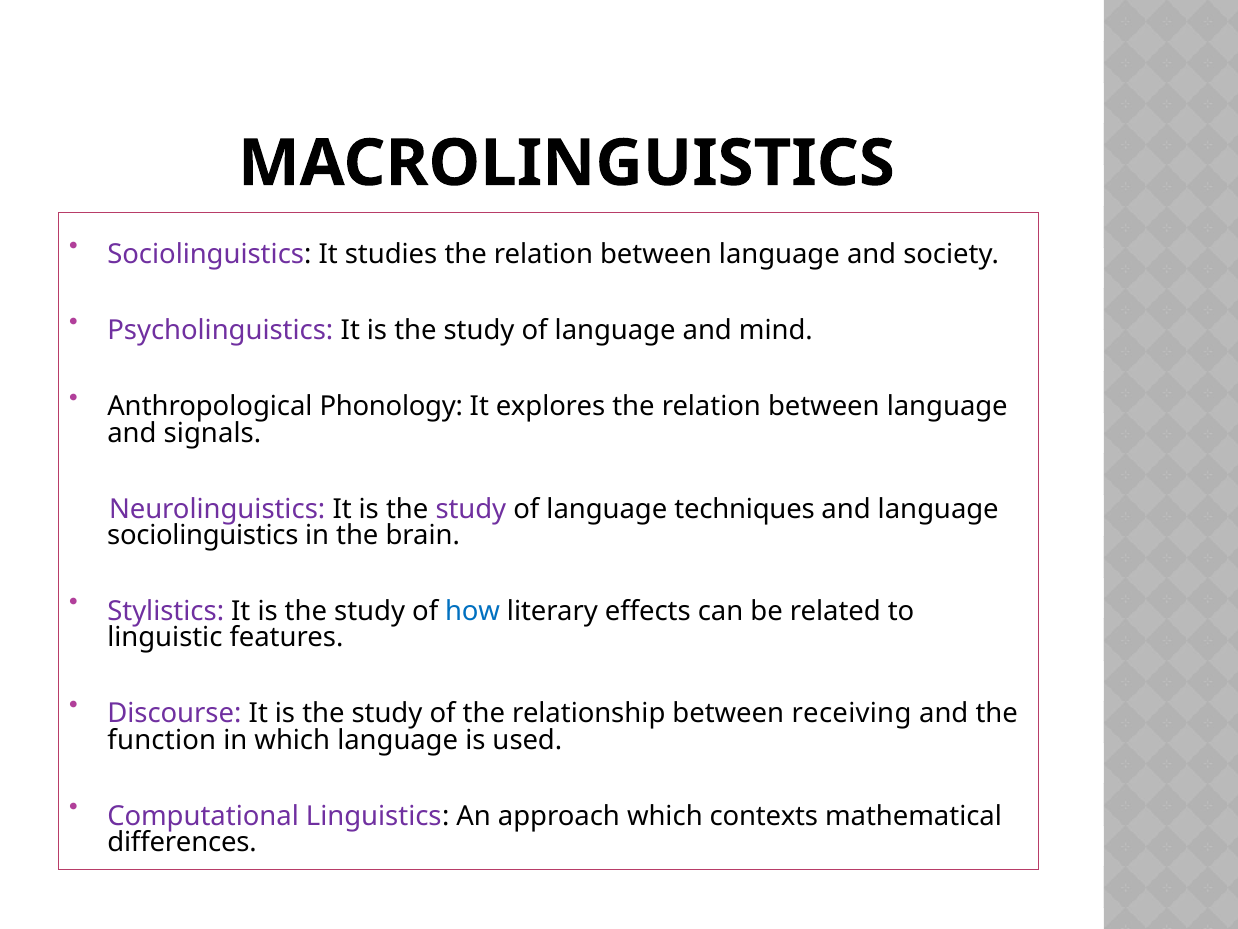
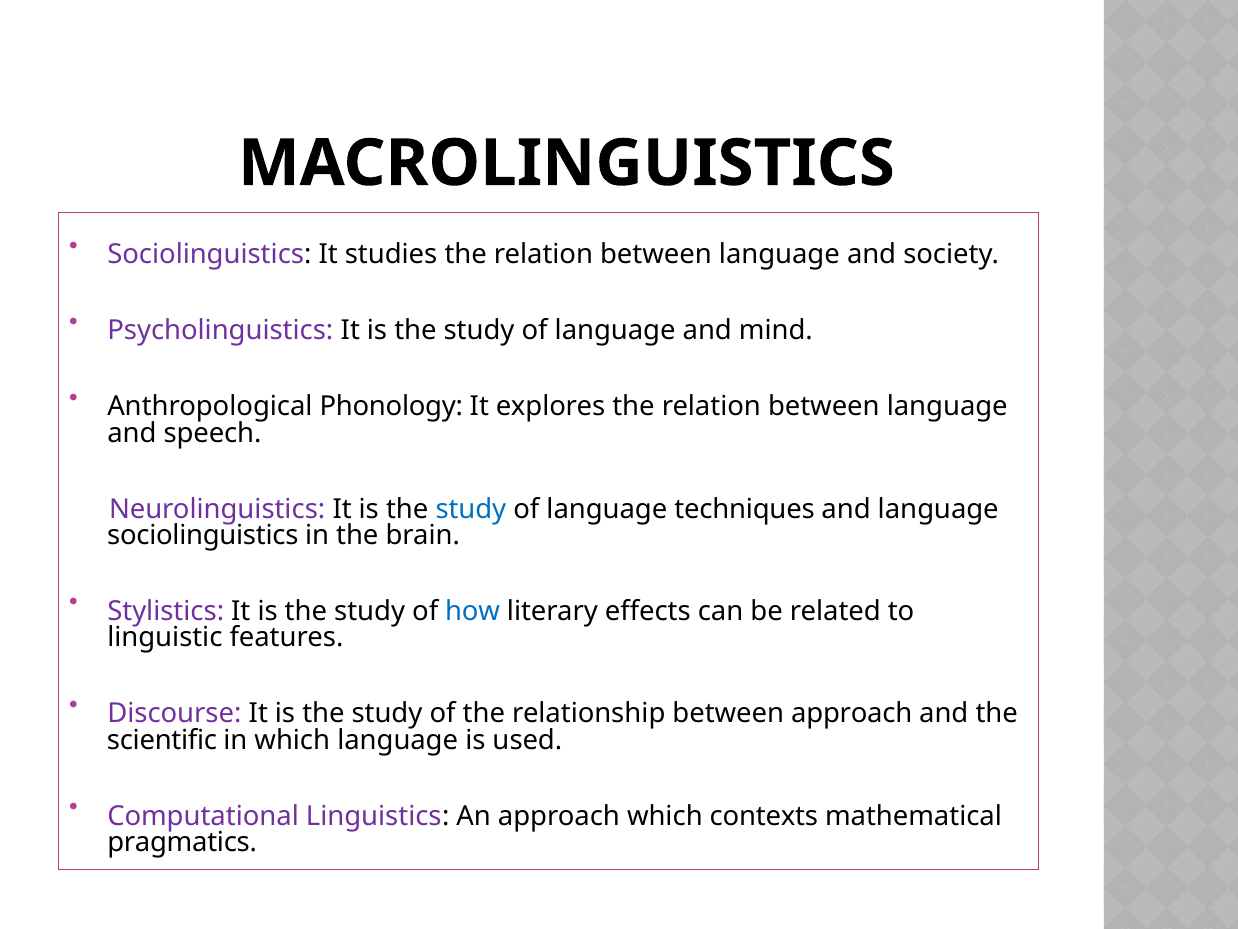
signals: signals -> speech
study at (471, 509) colour: purple -> blue
between receiving: receiving -> approach
function: function -> scientific
differences: differences -> pragmatics
